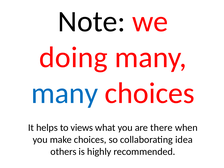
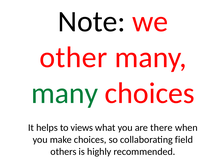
doing: doing -> other
many at (65, 93) colour: blue -> green
idea: idea -> field
